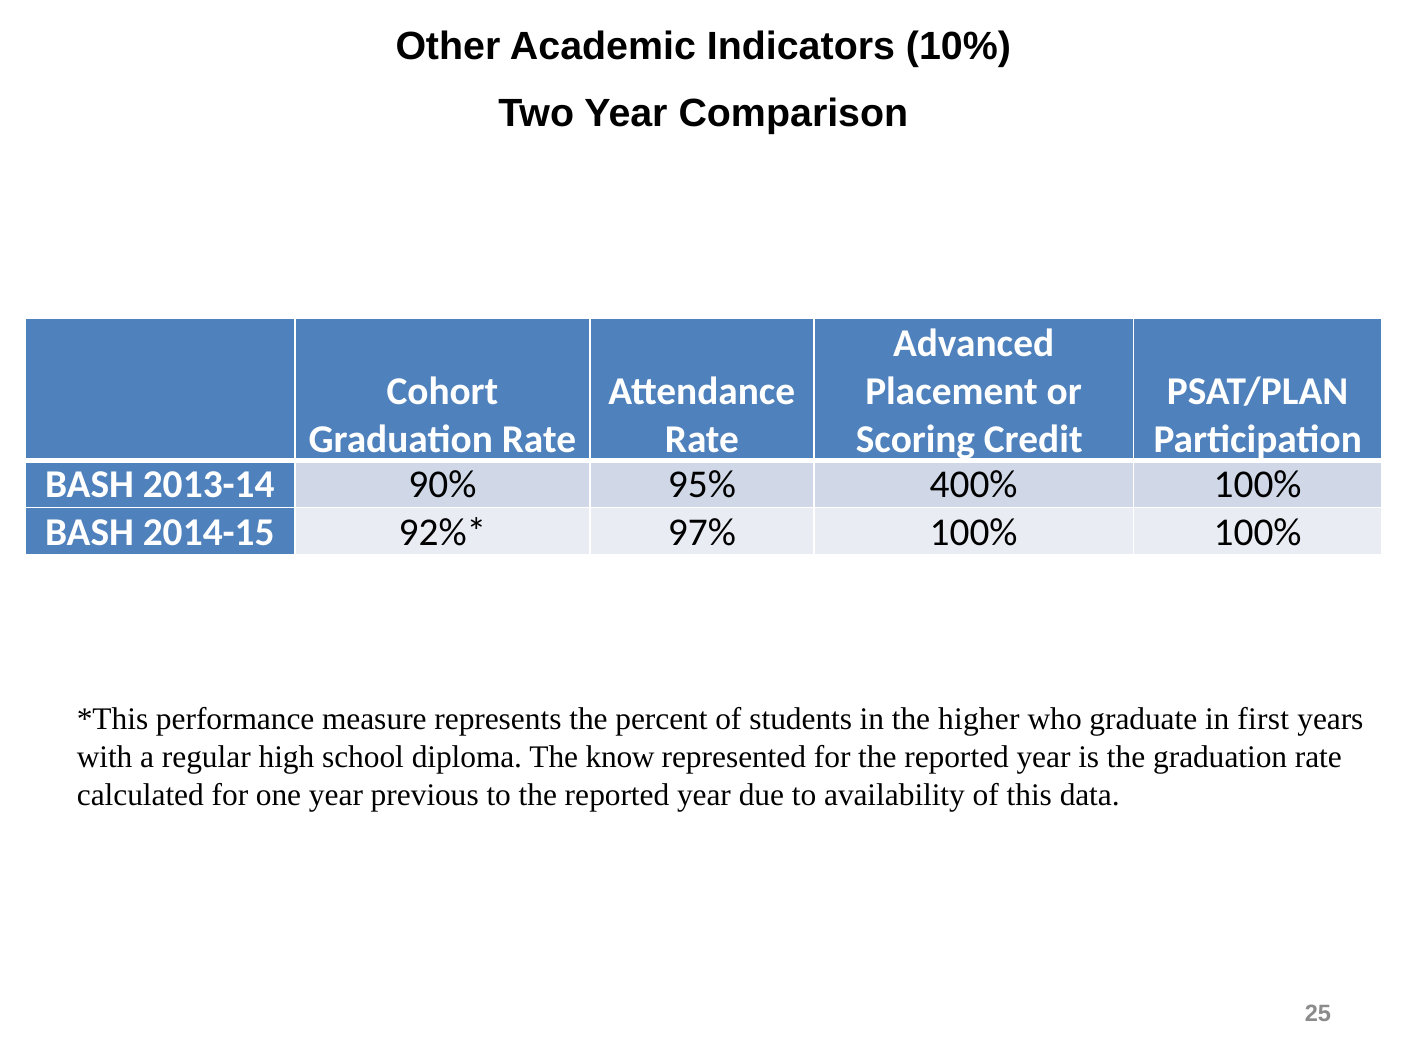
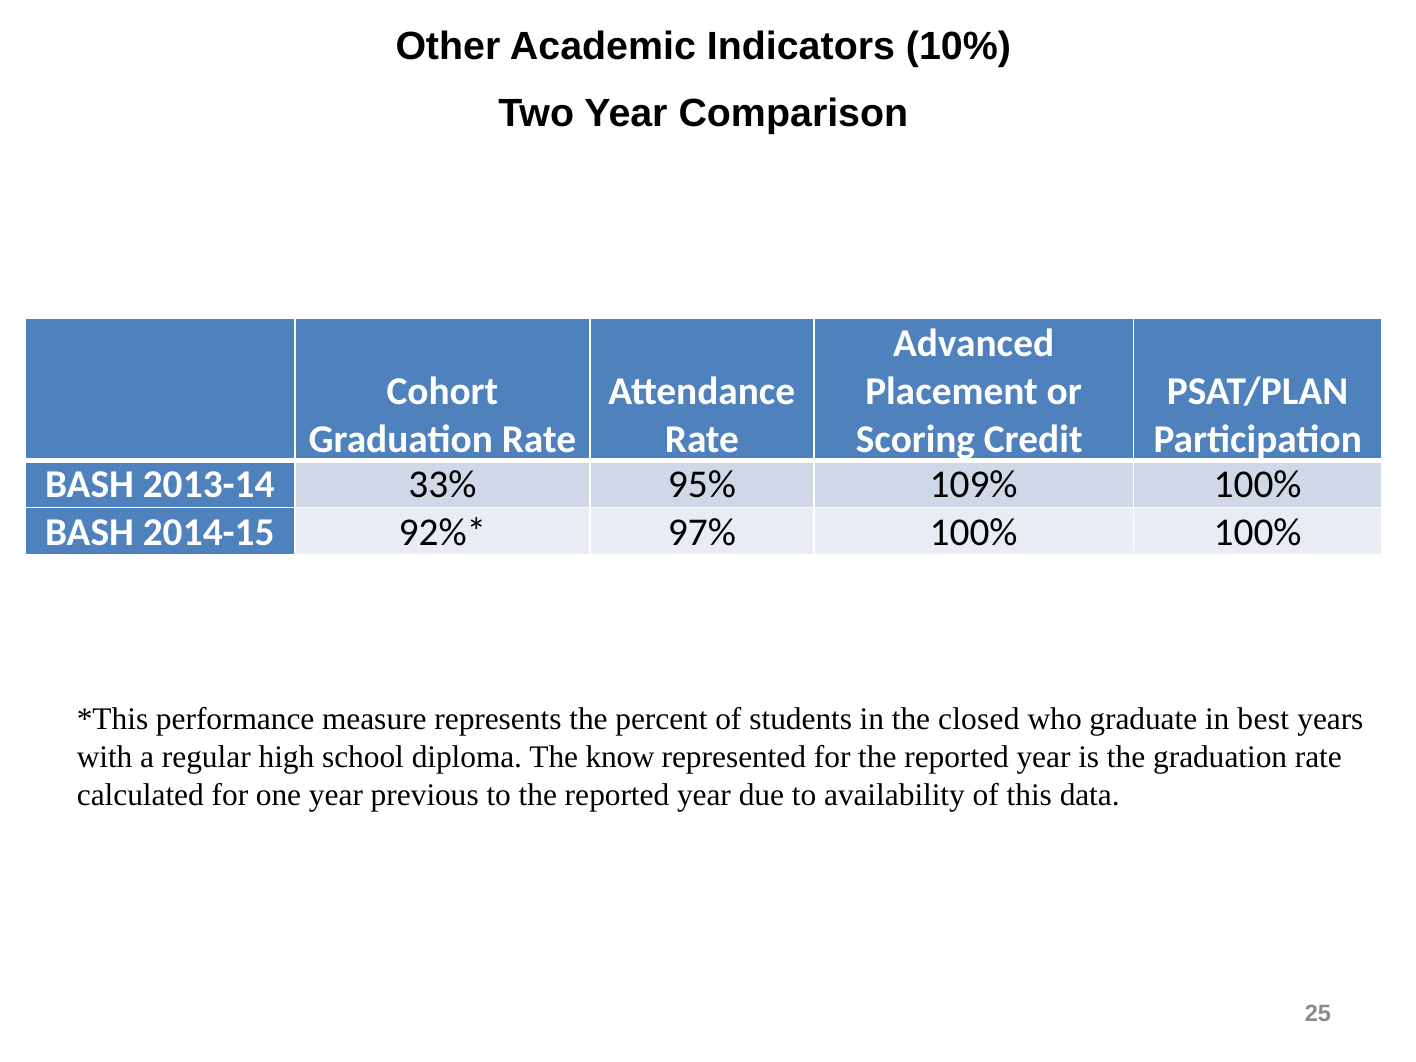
90%: 90% -> 33%
400%: 400% -> 109%
higher: higher -> closed
first: first -> best
